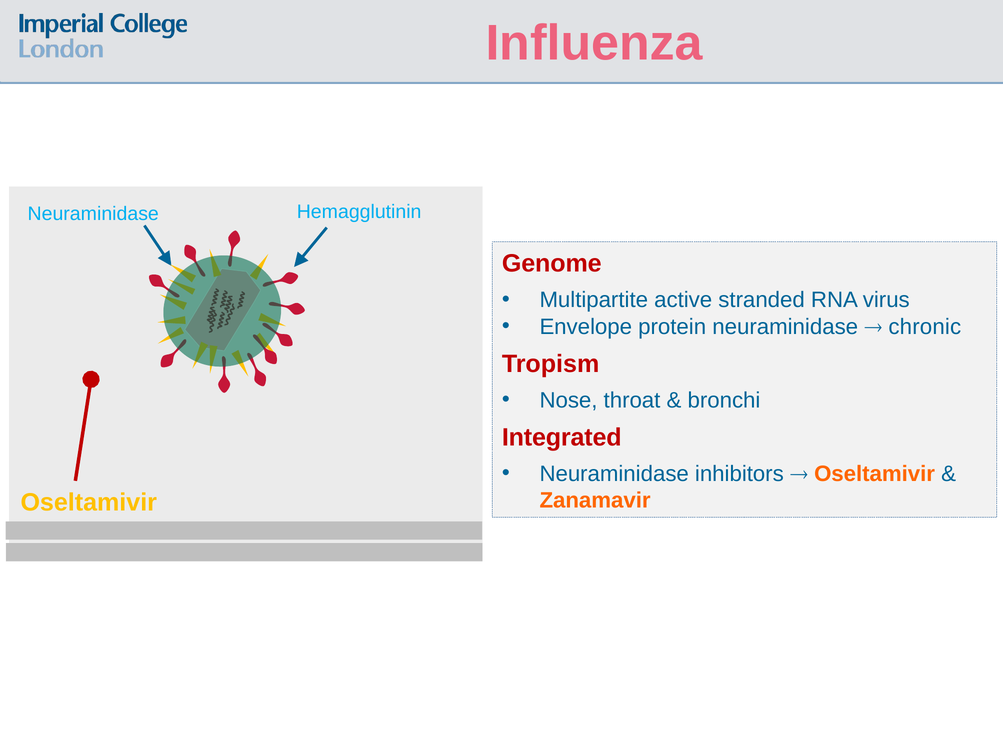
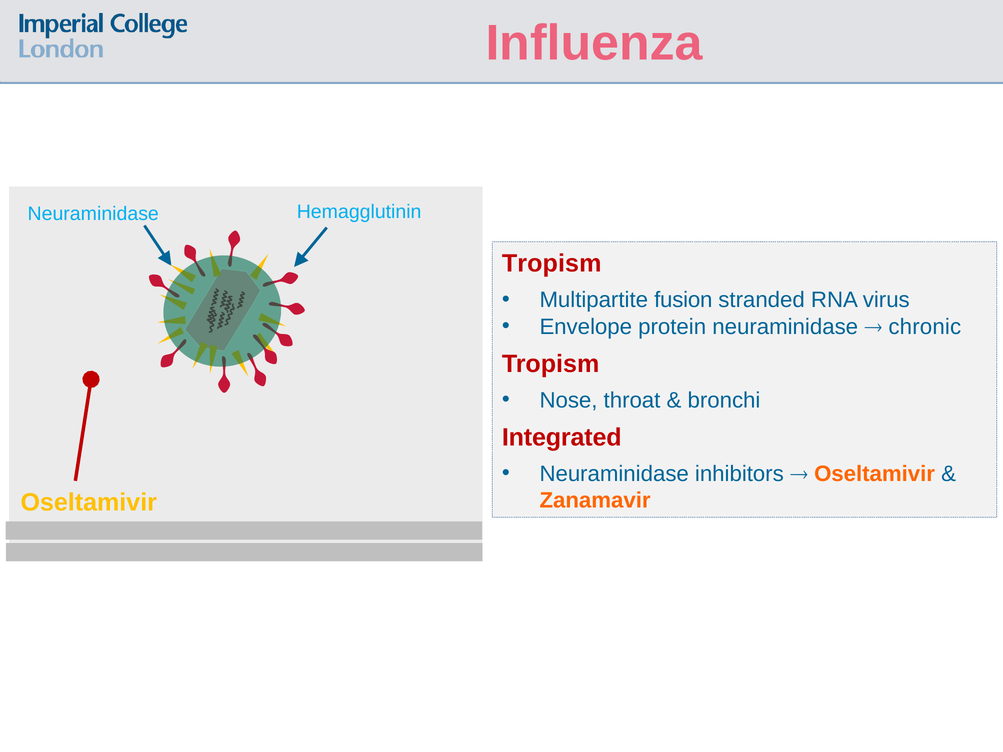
Genome at (552, 264): Genome -> Tropism
active: active -> fusion
